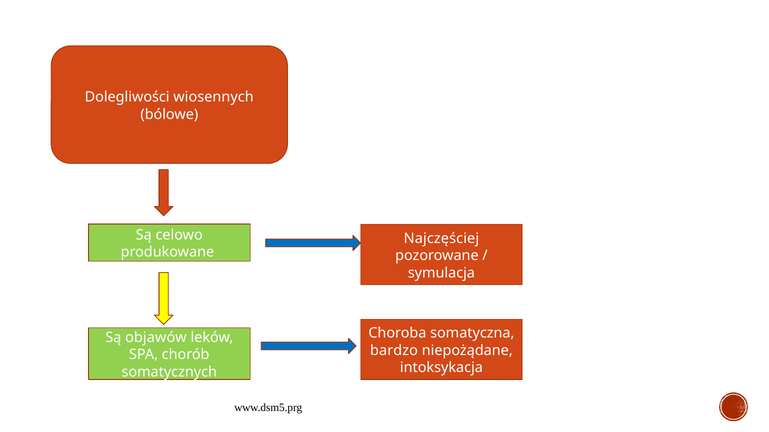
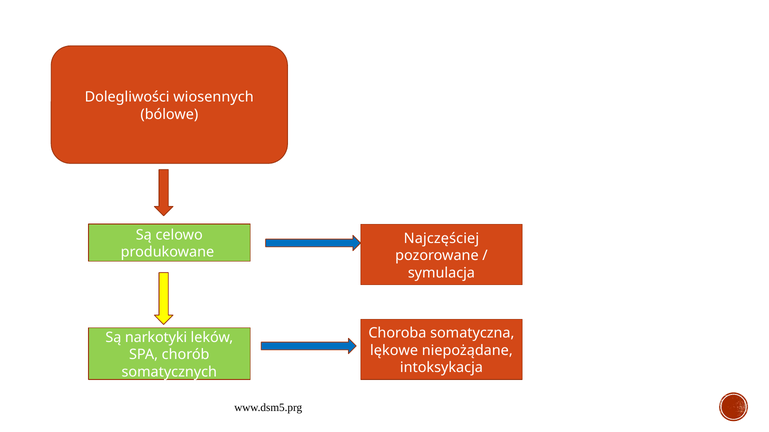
objawów: objawów -> narkotyki
bardzo: bardzo -> lękowe
